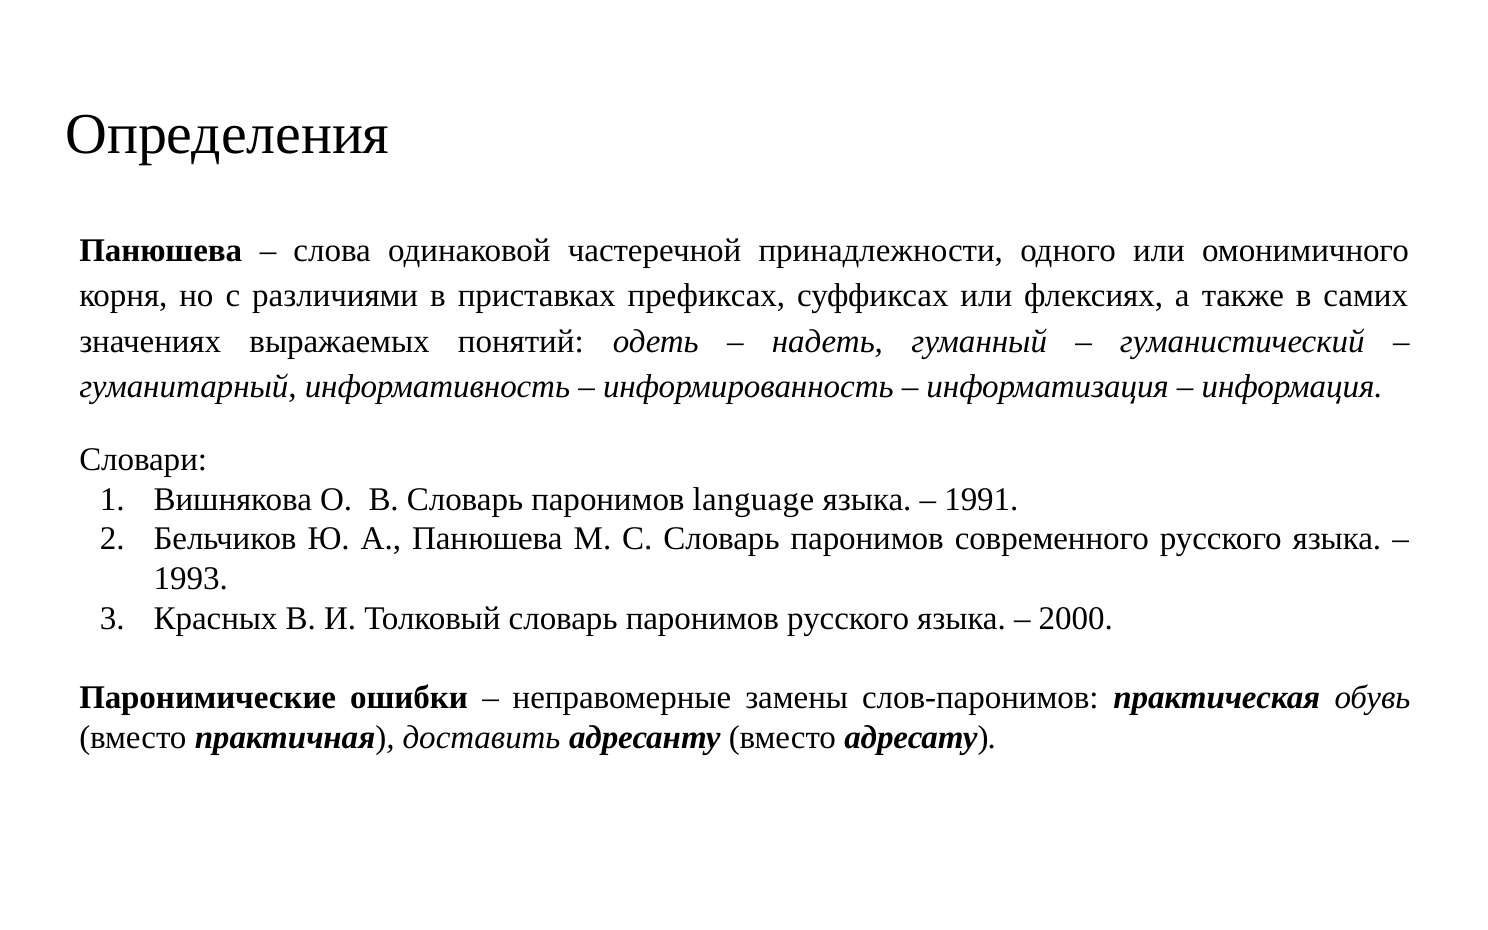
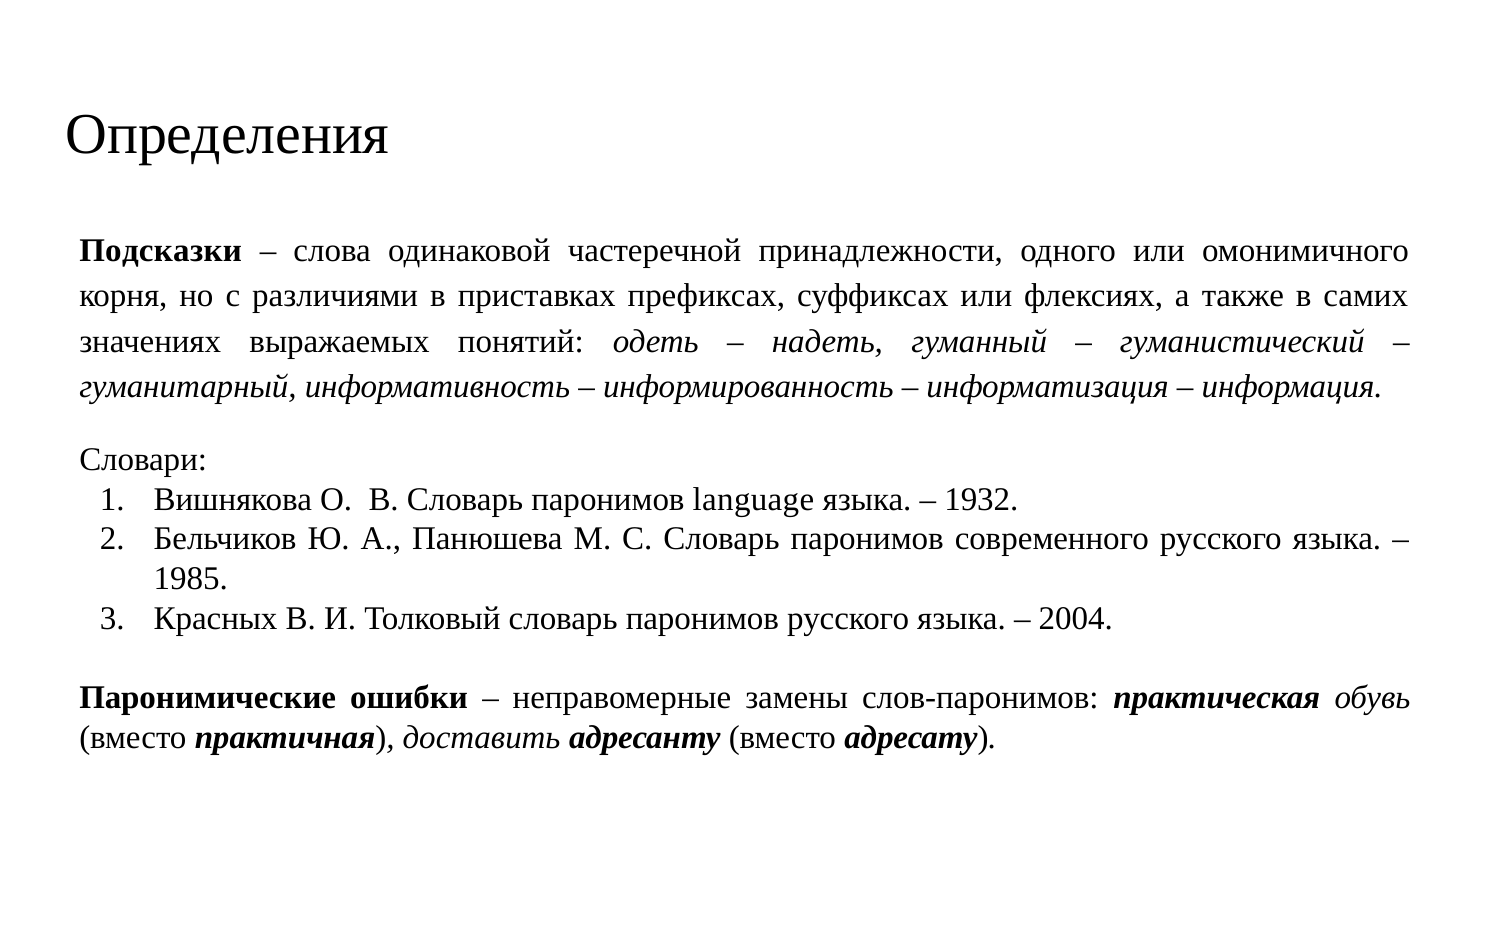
Панюшева at (161, 250): Панюшева -> Подсказки
1991: 1991 -> 1932
1993: 1993 -> 1985
2000: 2000 -> 2004
